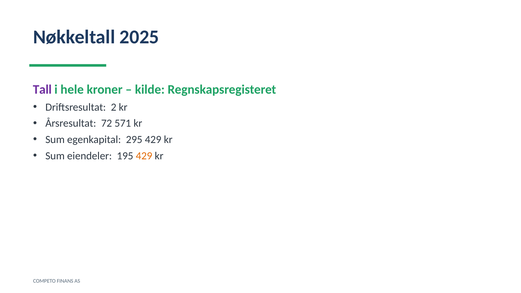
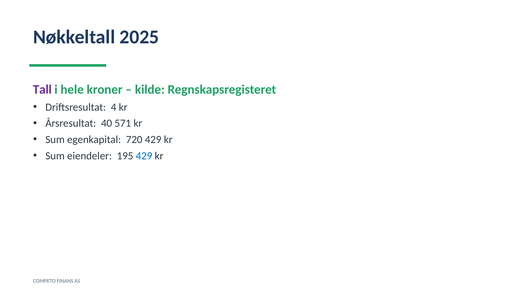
2: 2 -> 4
72: 72 -> 40
295: 295 -> 720
429 at (144, 156) colour: orange -> blue
